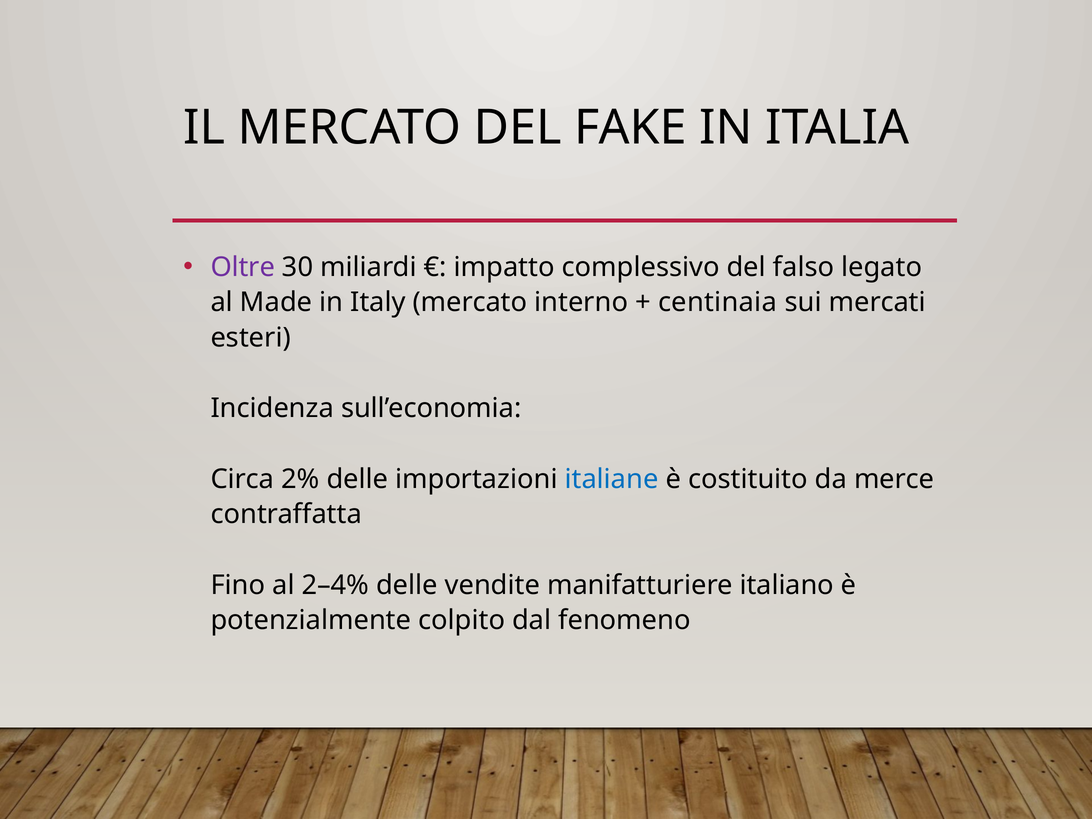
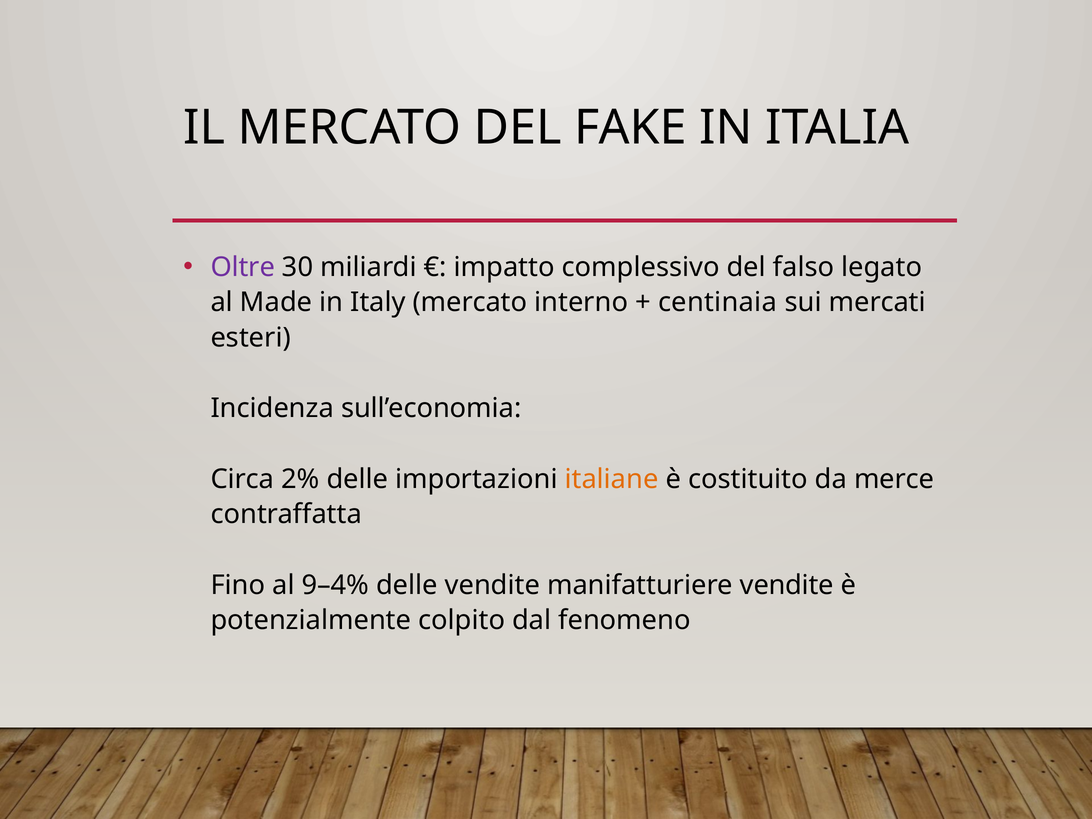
italiane colour: blue -> orange
2–4%: 2–4% -> 9–4%
manifatturiere italiano: italiano -> vendite
